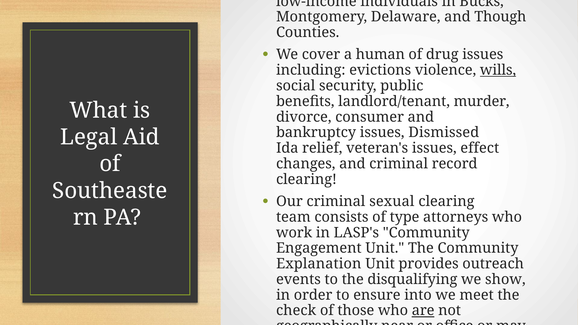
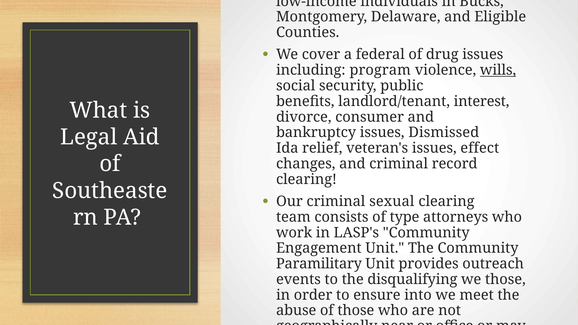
Though: Though -> Eligible
human: human -> federal
evictions: evictions -> program
murder: murder -> interest
Explanation: Explanation -> Paramilitary
we show: show -> those
check: check -> abuse
are underline: present -> none
